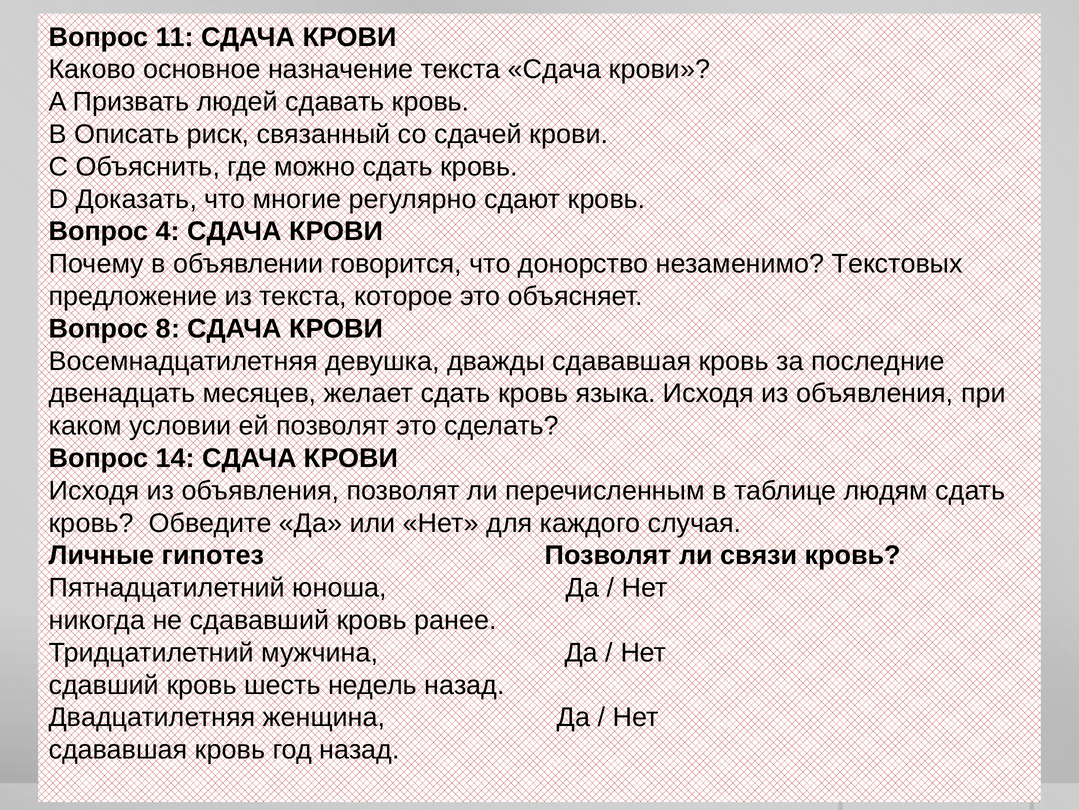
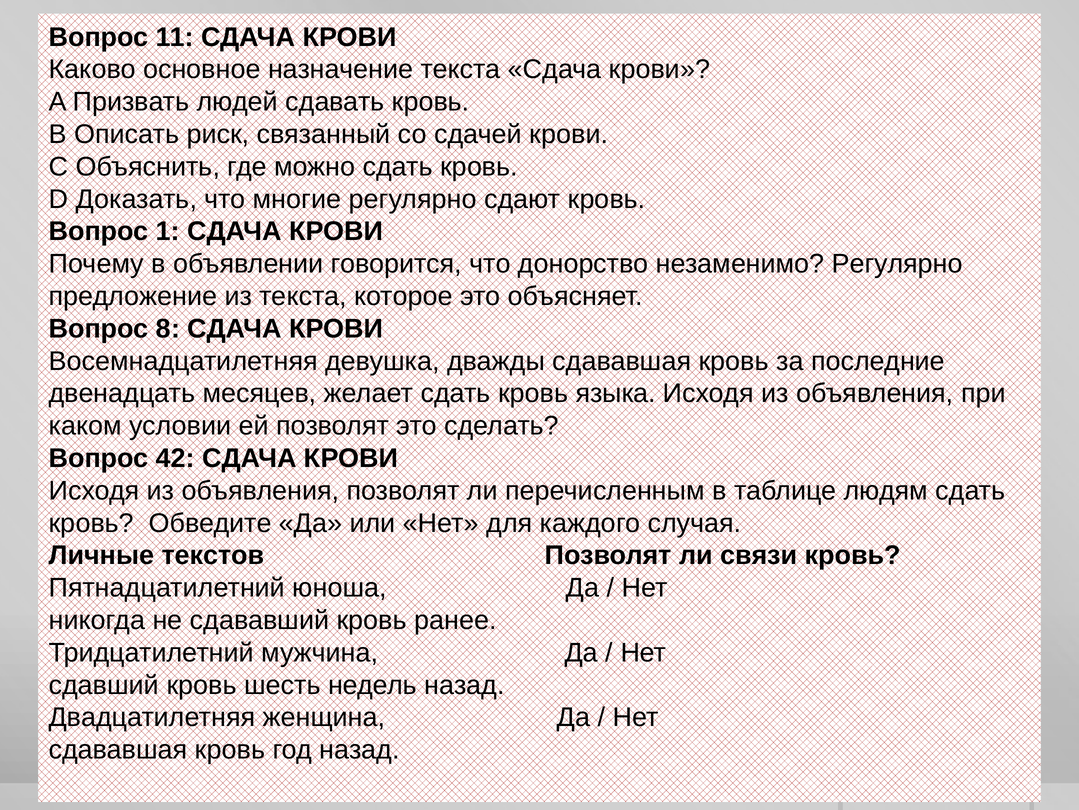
4: 4 -> 1
незаменимо Текстовых: Текстовых -> Регулярно
14: 14 -> 42
гипотез: гипотез -> текстов
